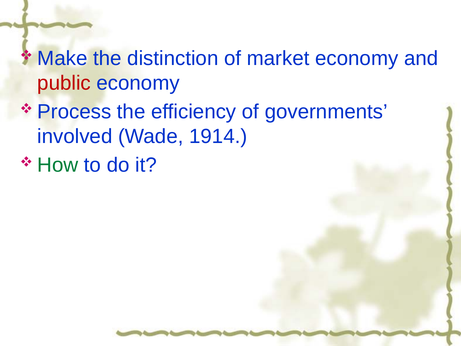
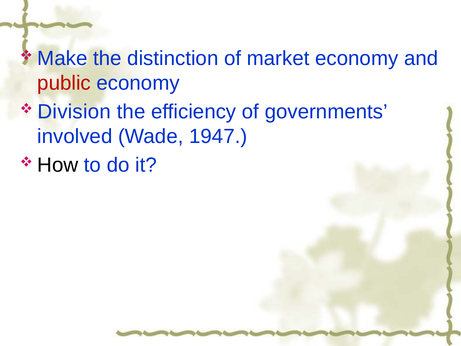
Process: Process -> Division
1914: 1914 -> 1947
How colour: green -> black
